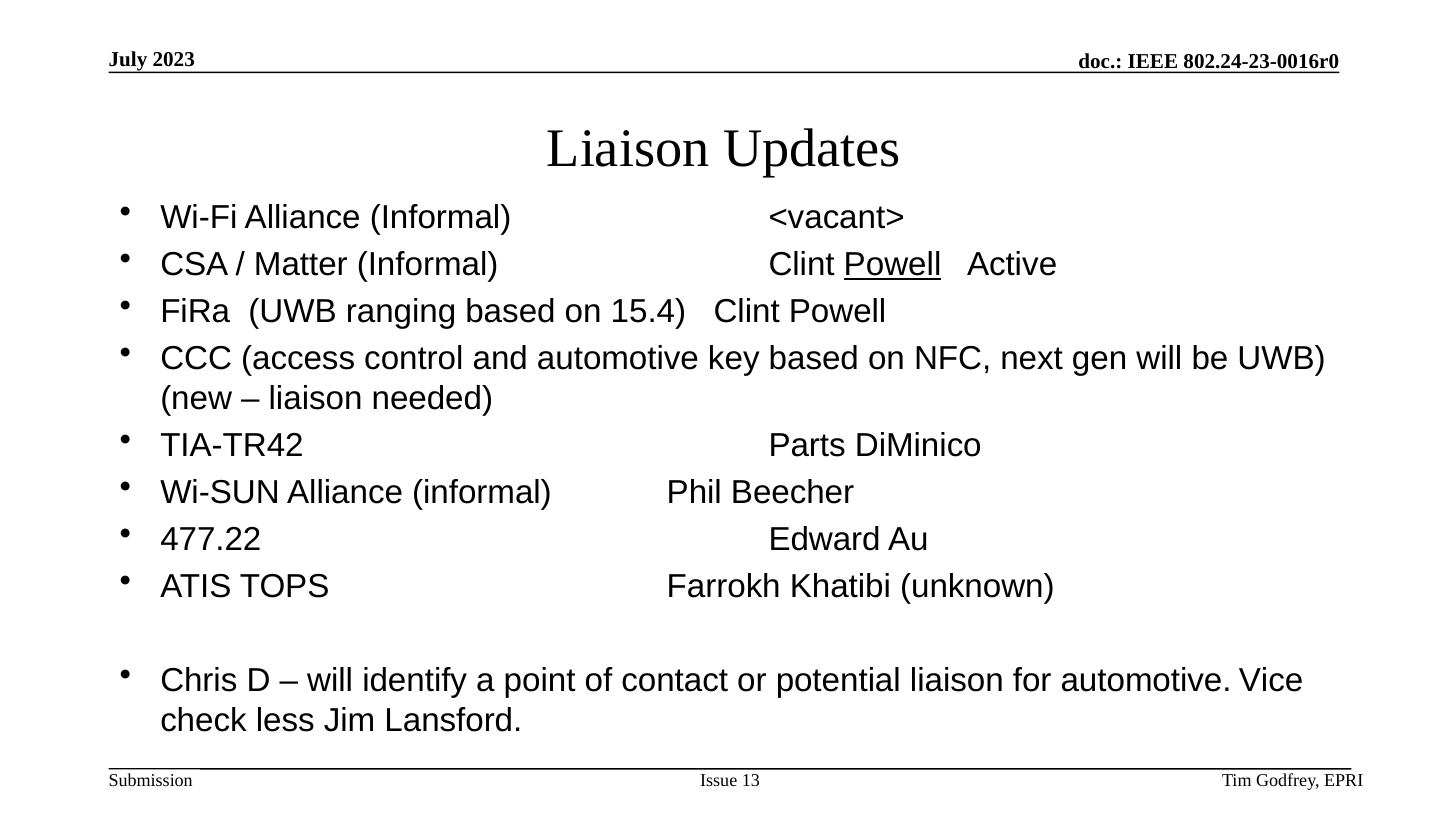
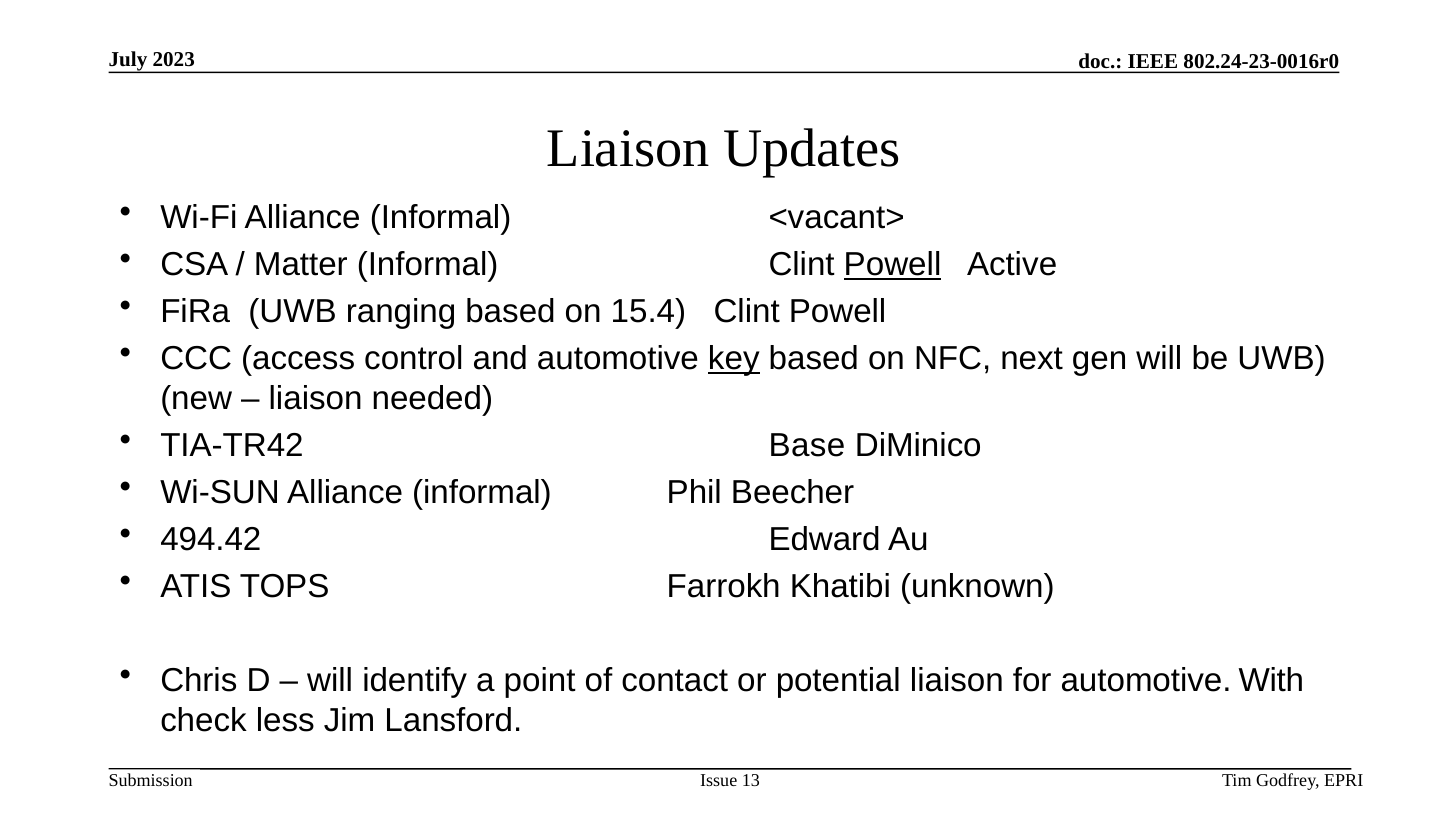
key underline: none -> present
Parts: Parts -> Base
477.22: 477.22 -> 494.42
Vice: Vice -> With
